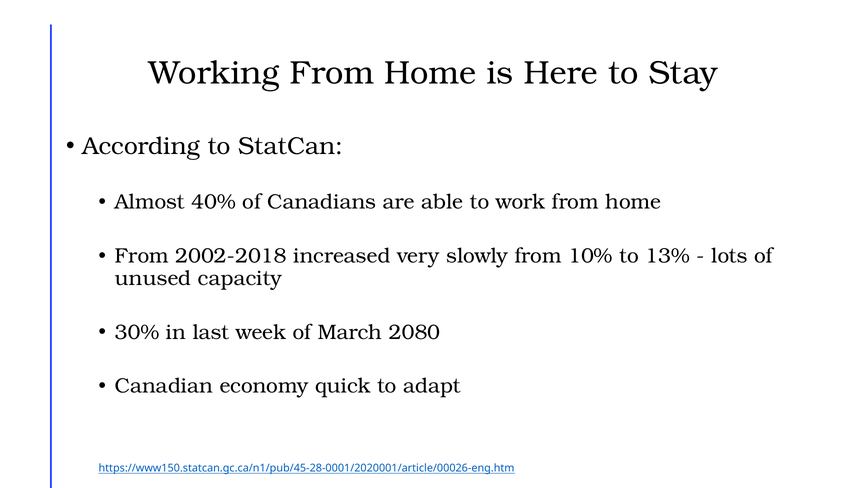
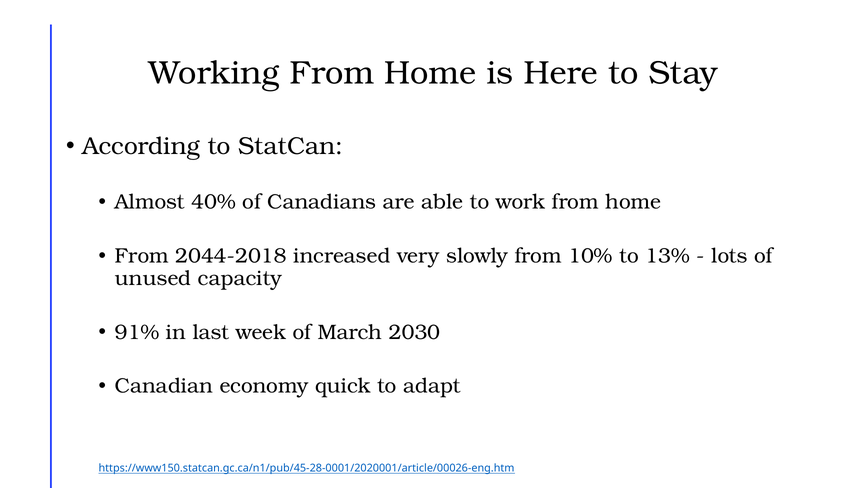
2002-2018: 2002-2018 -> 2044-2018
30%: 30% -> 91%
2080: 2080 -> 2030
